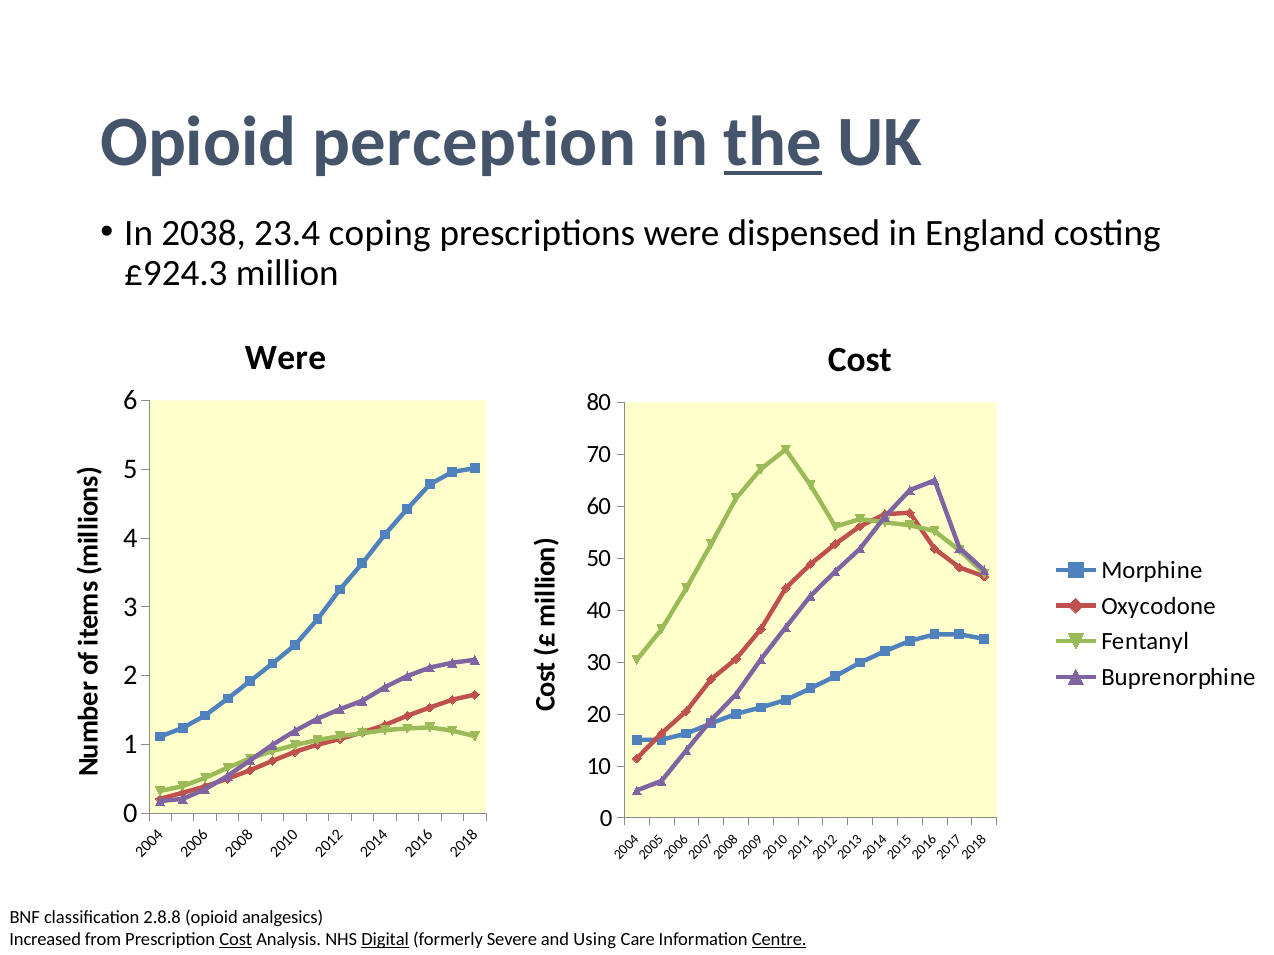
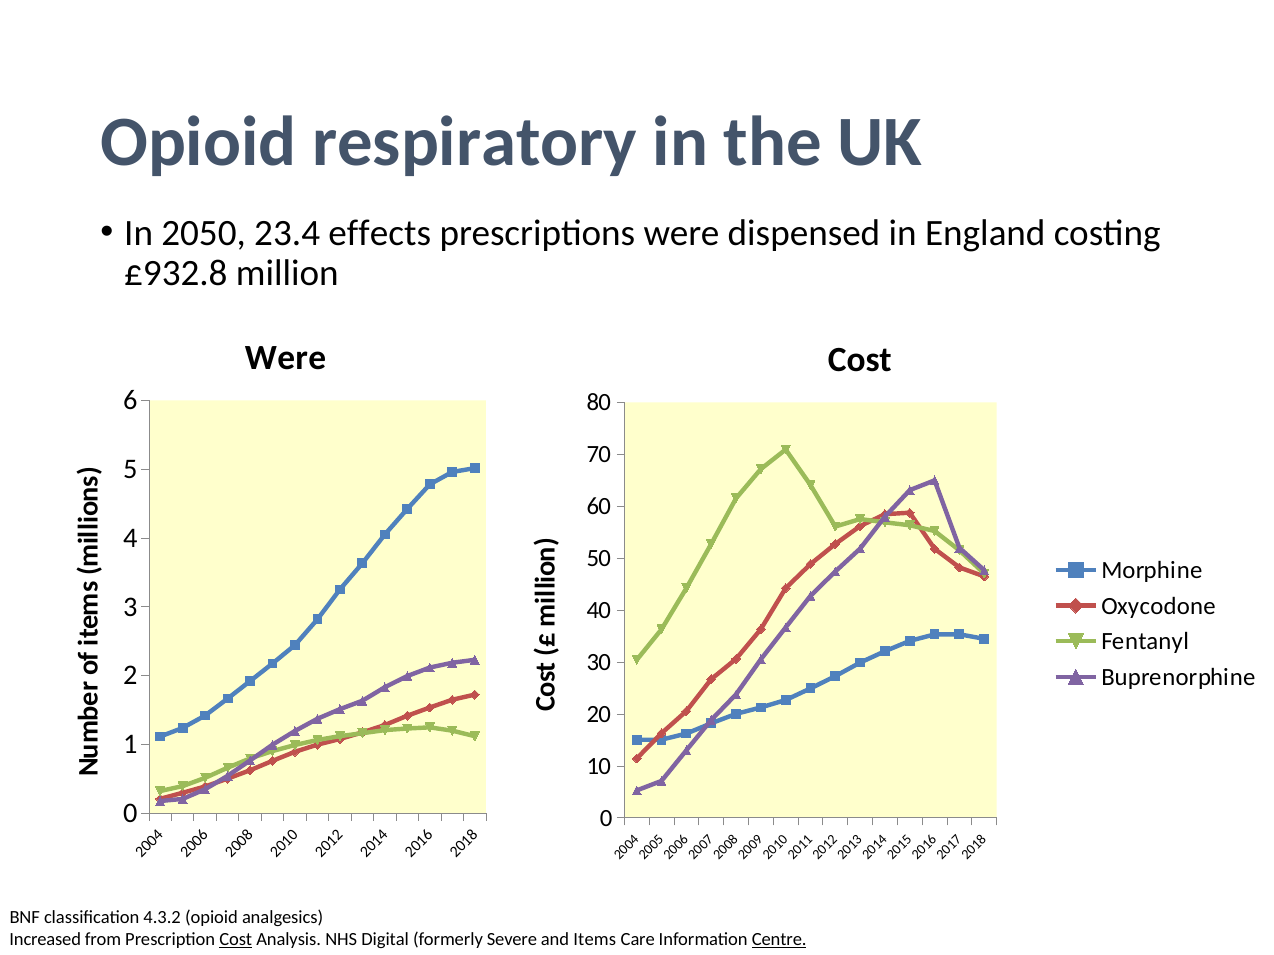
perception: perception -> respiratory
the underline: present -> none
2038: 2038 -> 2050
coping: coping -> effects
£924.3: £924.3 -> £932.8
2.8.8: 2.8.8 -> 4.3.2
Digital underline: present -> none
Using: Using -> Items
